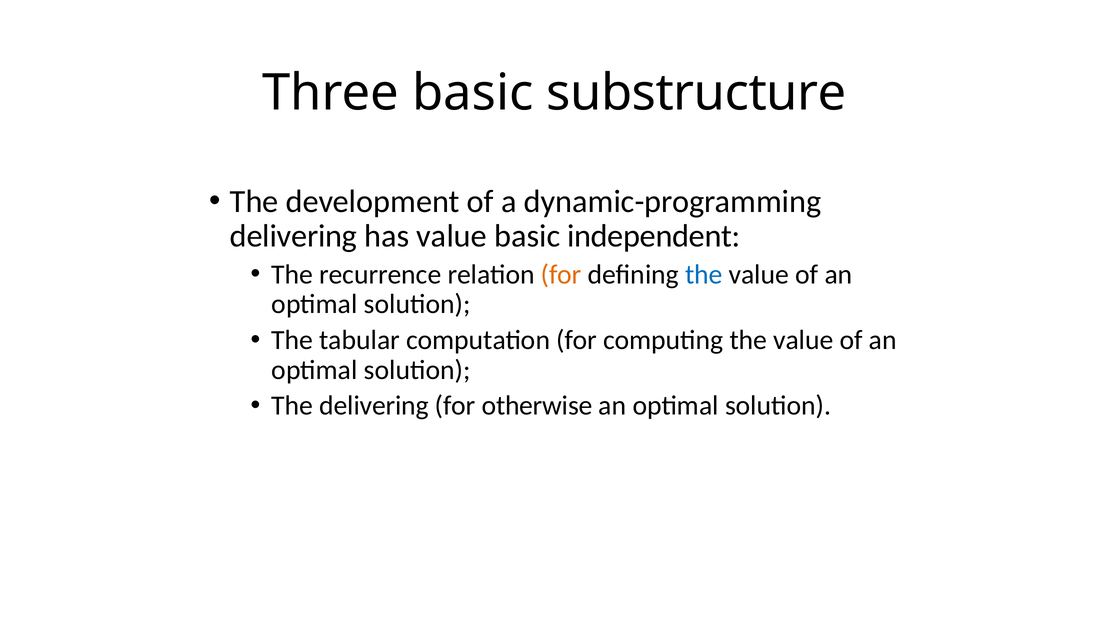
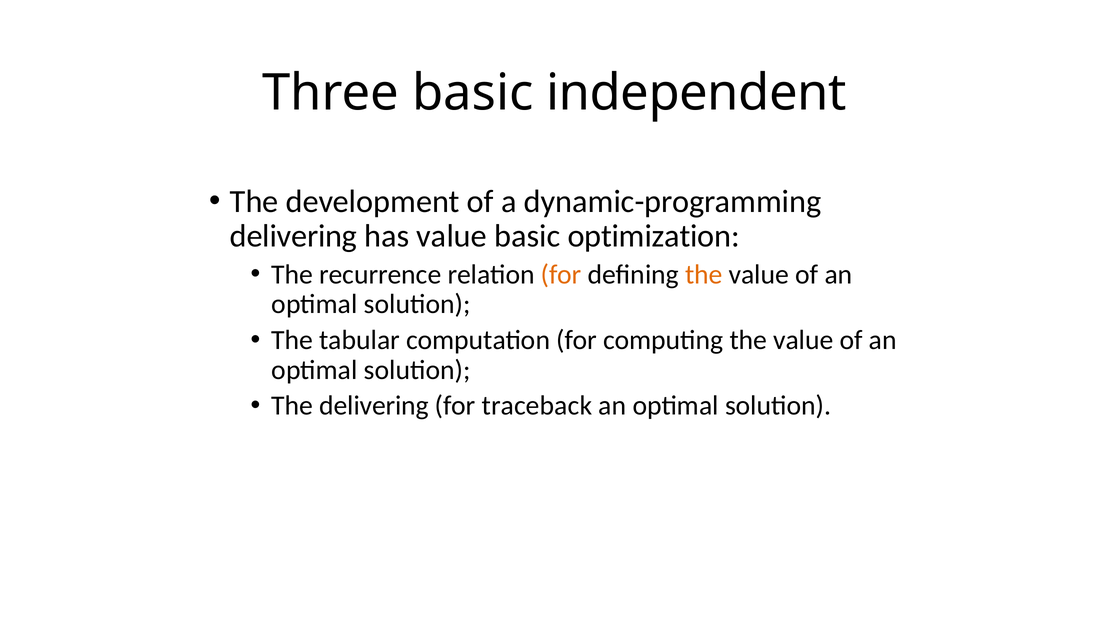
substructure: substructure -> independent
independent: independent -> optimization
the at (704, 275) colour: blue -> orange
otherwise: otherwise -> traceback
